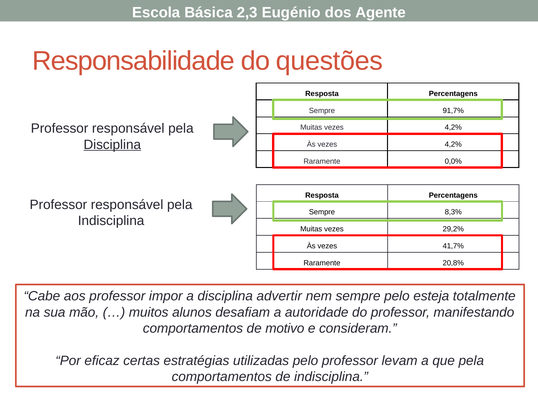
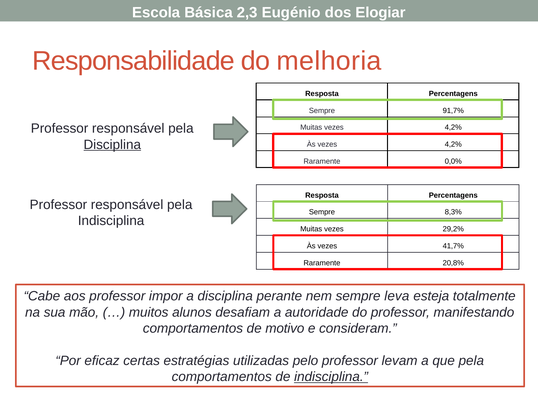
Agente: Agente -> Elogiar
questões: questões -> melhoria
advertir: advertir -> perante
sempre pelo: pelo -> leva
indisciplina at (331, 377) underline: none -> present
